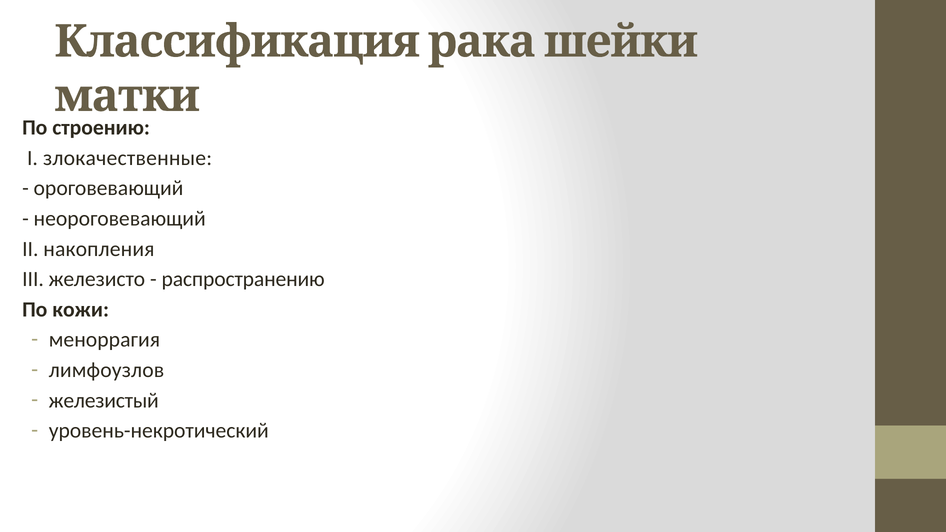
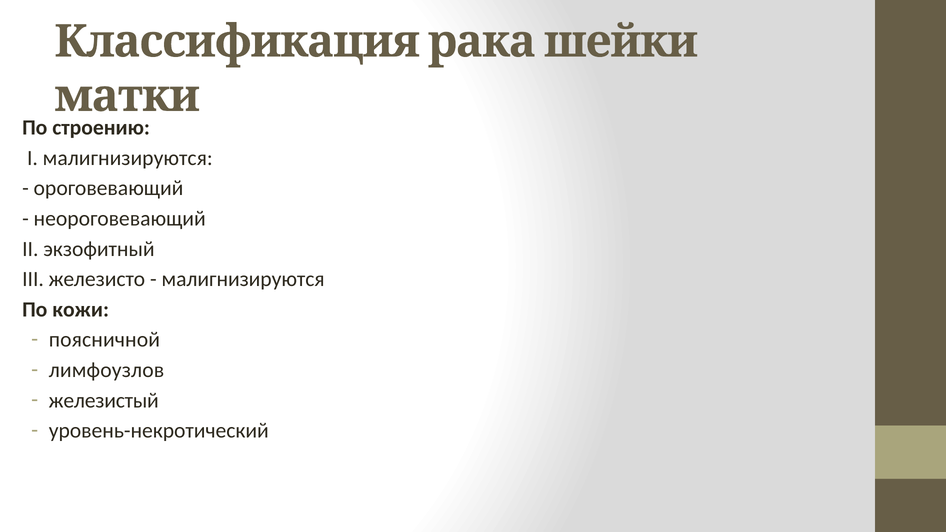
I злокачественные: злокачественные -> малигнизируются
накопления: накопления -> экзофитный
распространению at (243, 279): распространению -> малигнизируются
меноррагия: меноррагия -> поясничной
